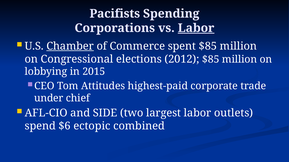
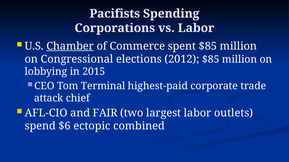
Labor at (196, 28) underline: present -> none
Attitudes: Attitudes -> Terminal
under: under -> attack
SIDE: SIDE -> FAIR
